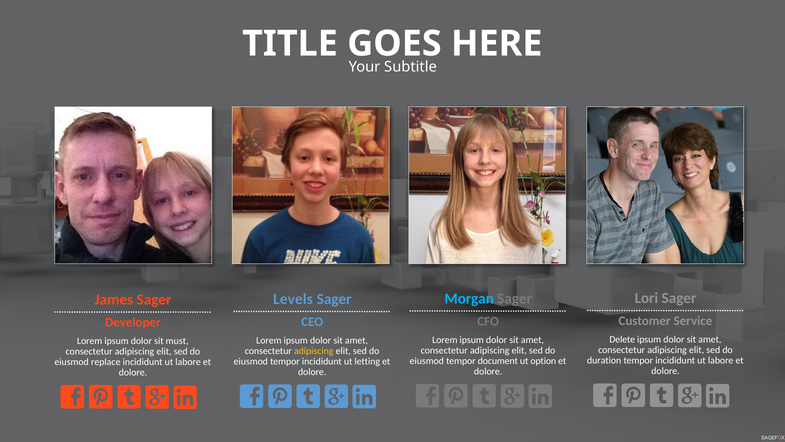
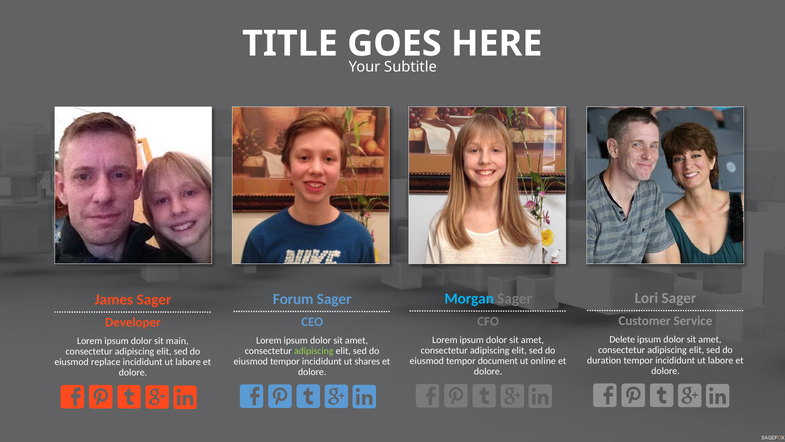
Levels: Levels -> Forum
must: must -> main
adipiscing at (314, 351) colour: yellow -> light green
option: option -> online
letting: letting -> shares
